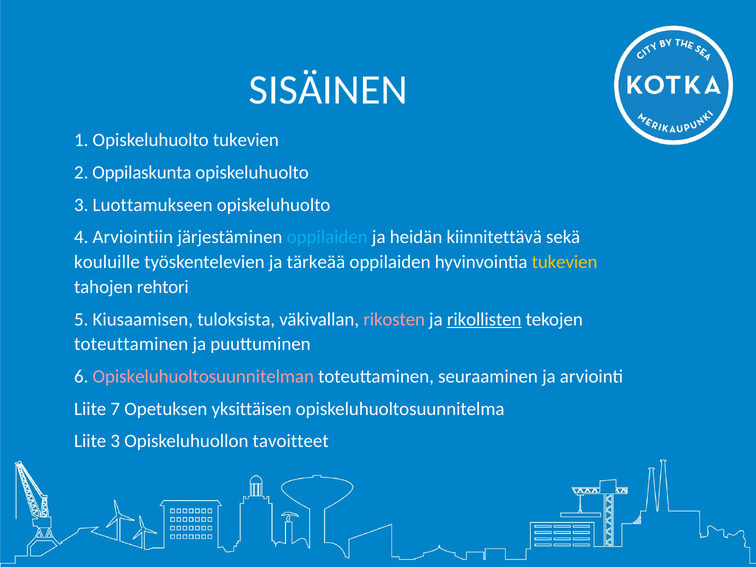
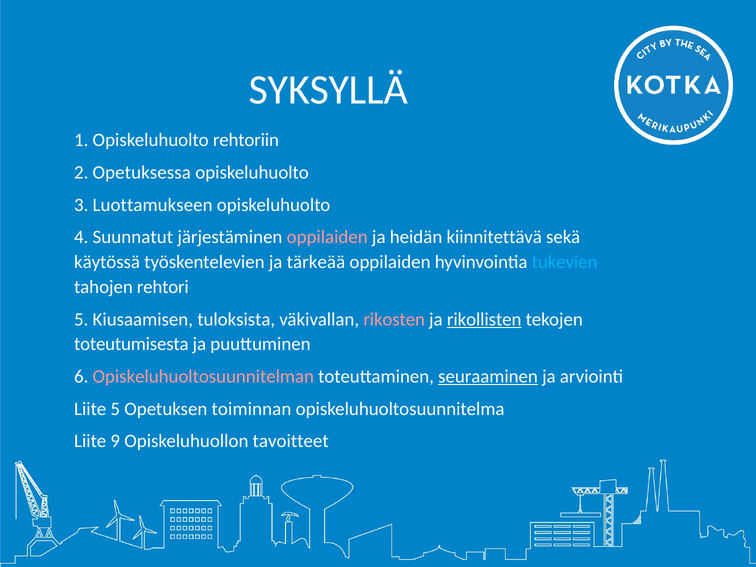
SISÄINEN: SISÄINEN -> SYKSYLLÄ
Opiskeluhuolto tukevien: tukevien -> rehtoriin
Oppilaskunta: Oppilaskunta -> Opetuksessa
Arviointiin: Arviointiin -> Suunnatut
oppilaiden at (327, 237) colour: light blue -> pink
kouluille: kouluille -> käytössä
tukevien at (565, 262) colour: yellow -> light blue
toteuttaminen at (131, 344): toteuttaminen -> toteutumisesta
seuraaminen underline: none -> present
Liite 7: 7 -> 5
yksittäisen: yksittäisen -> toiminnan
Liite 3: 3 -> 9
